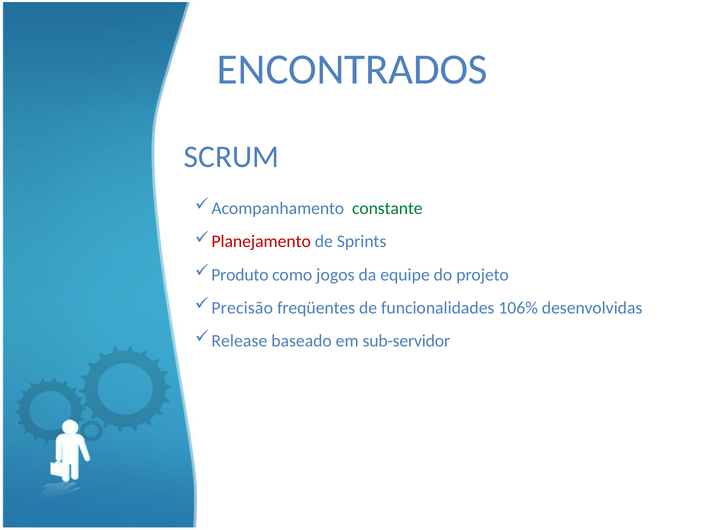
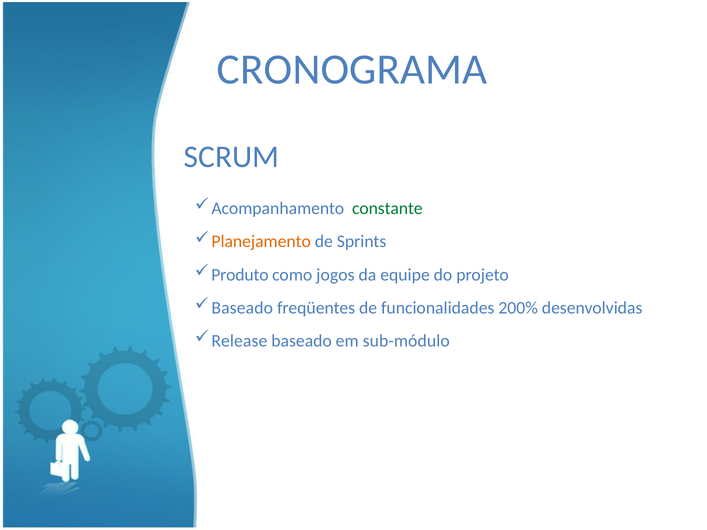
ENCONTRADOS: ENCONTRADOS -> CRONOGRAMA
Planejamento colour: red -> orange
Precisão at (242, 308): Precisão -> Baseado
106%: 106% -> 200%
sub-servidor: sub-servidor -> sub-módulo
